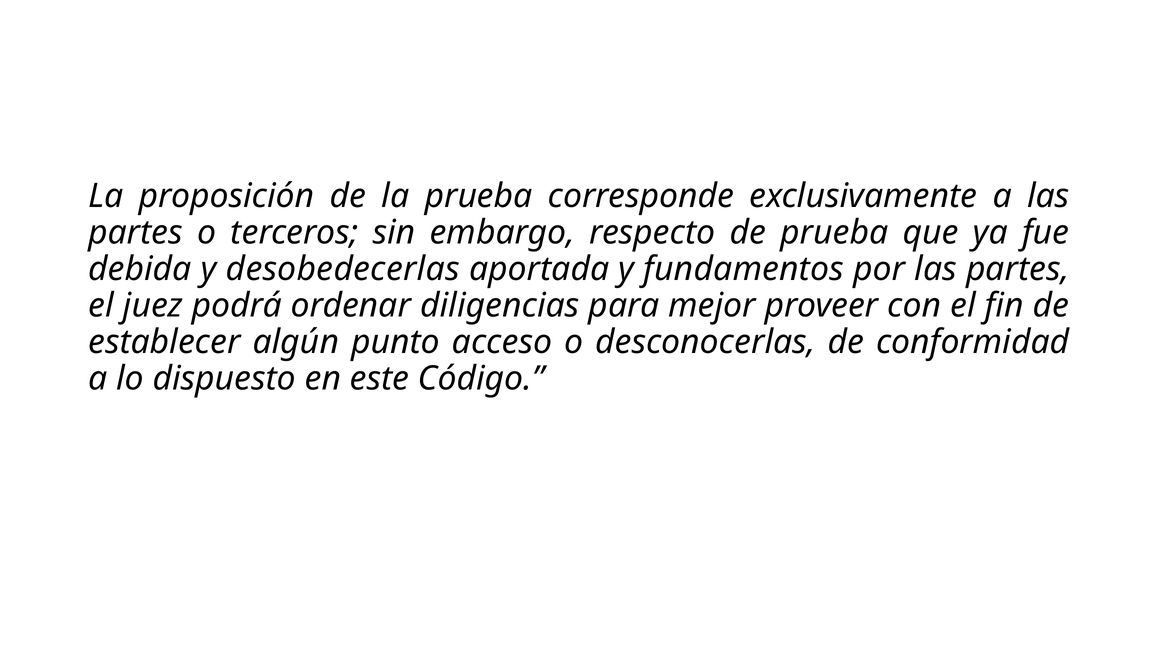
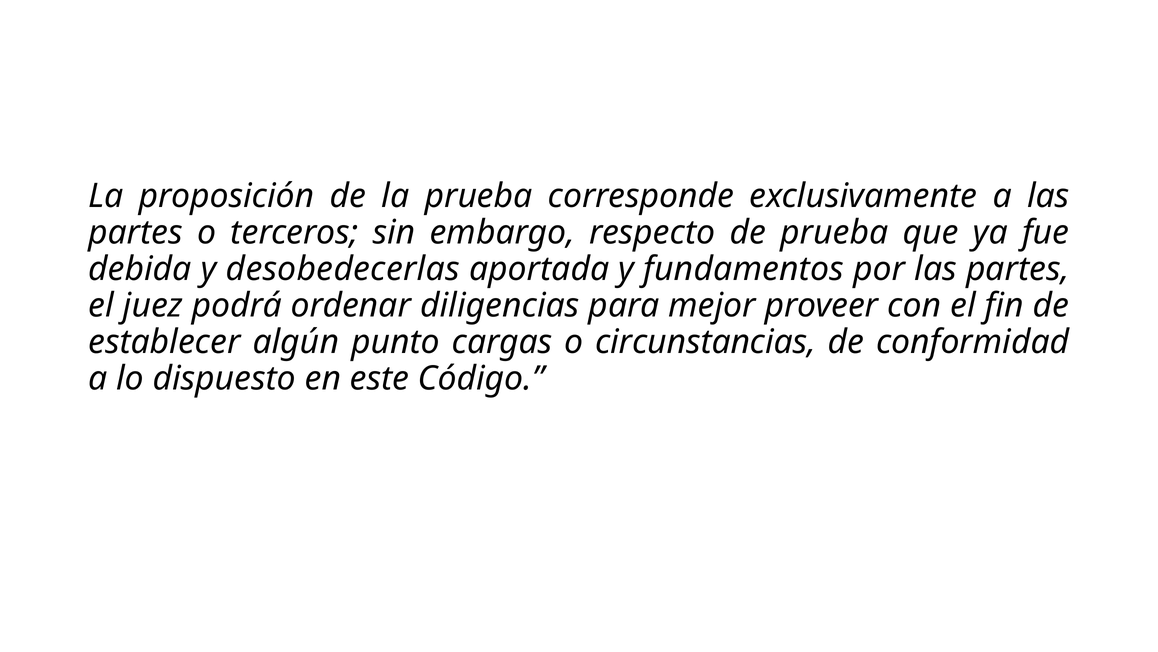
acceso: acceso -> cargas
desconocerlas: desconocerlas -> circunstancias
